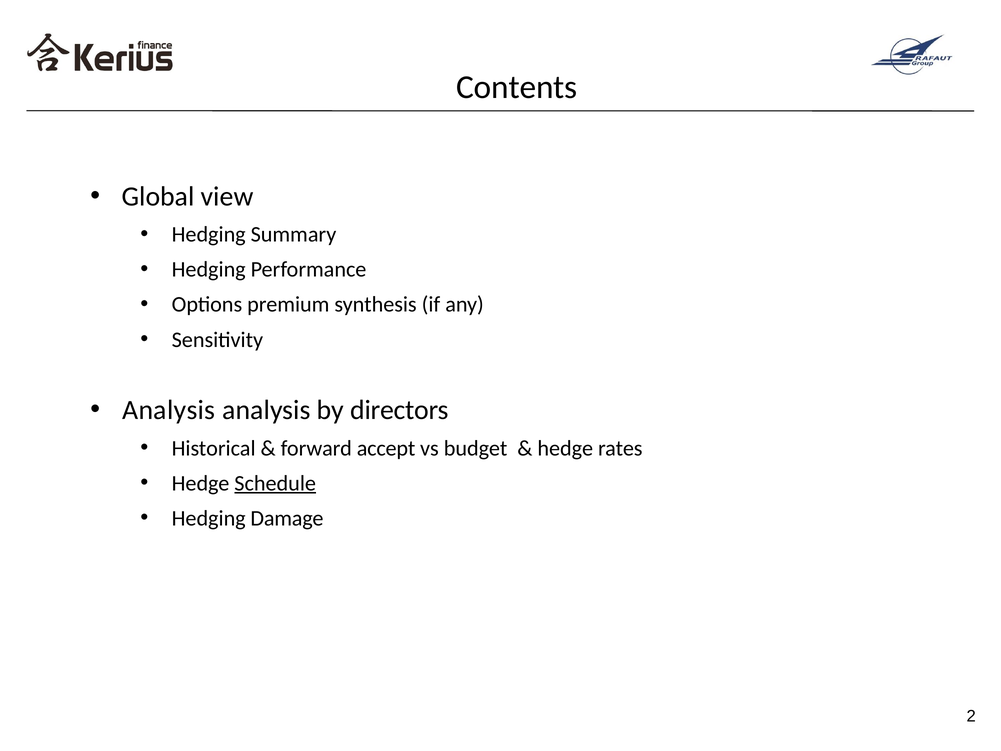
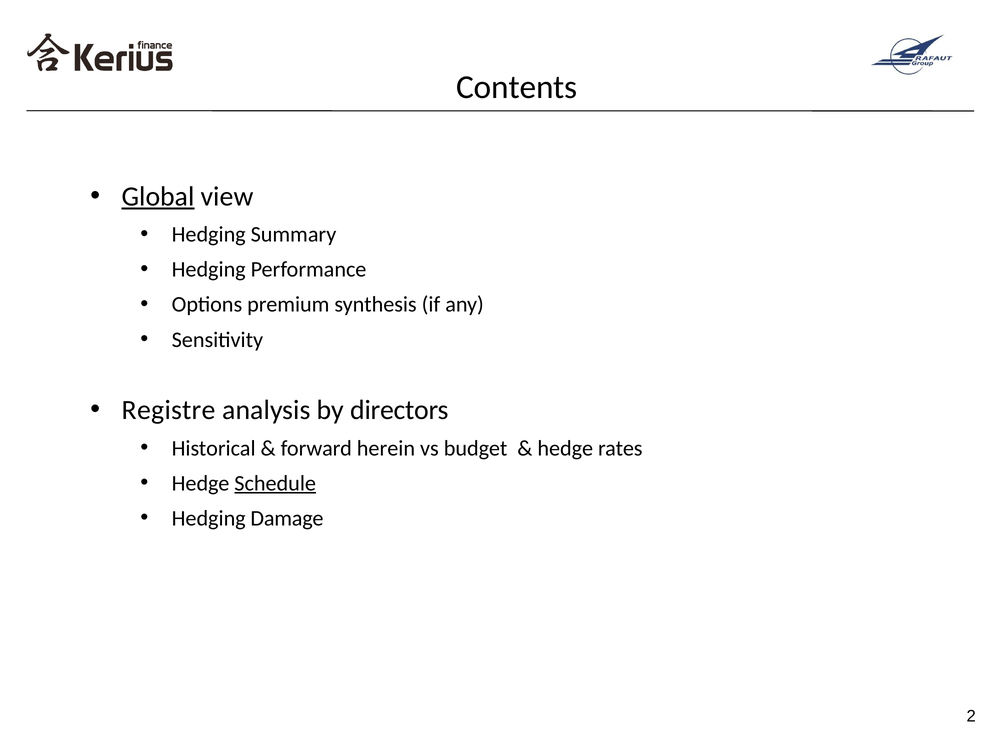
Global underline: none -> present
Analysis at (169, 410): Analysis -> Registre
accept: accept -> herein
